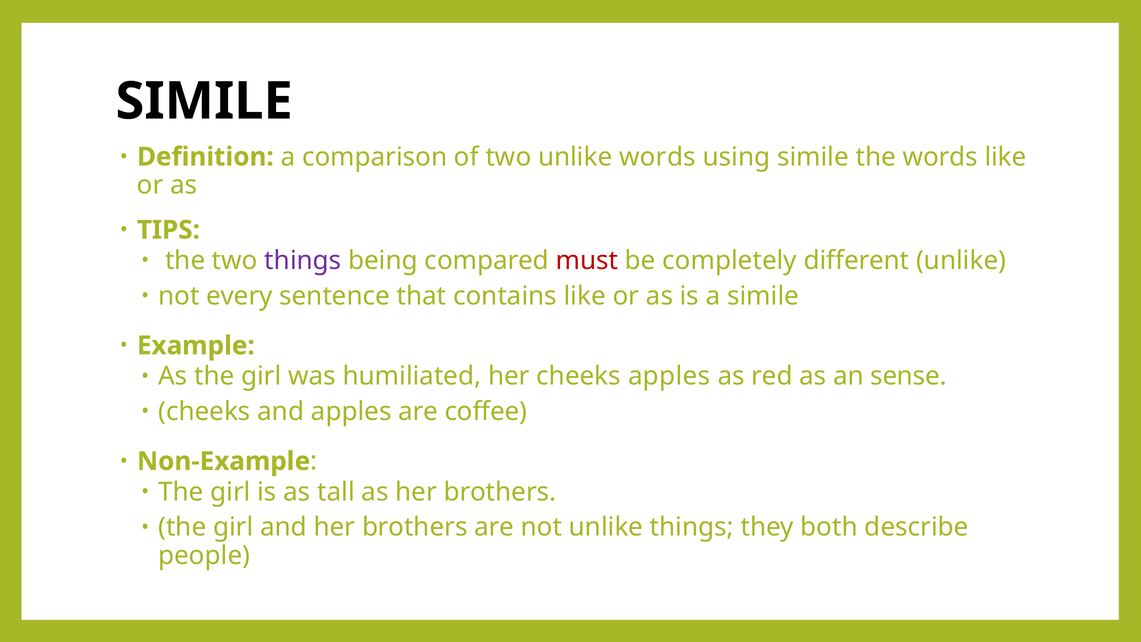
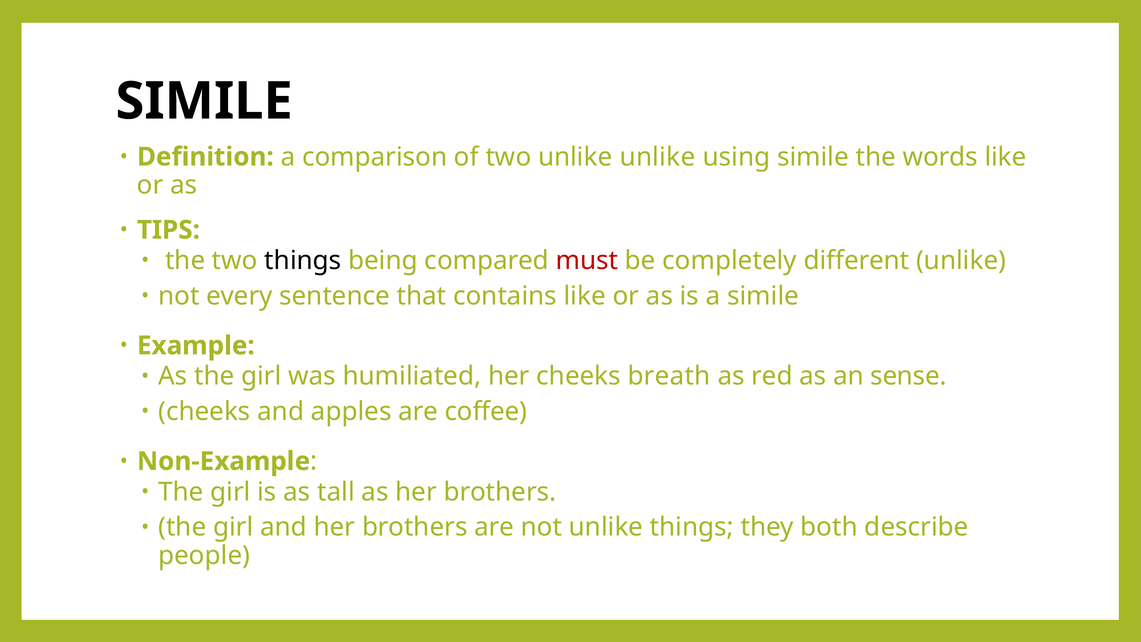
unlike words: words -> unlike
things at (303, 261) colour: purple -> black
cheeks apples: apples -> breath
